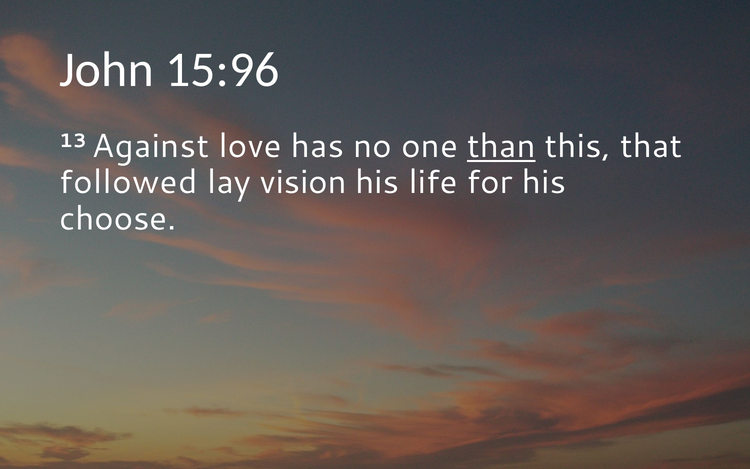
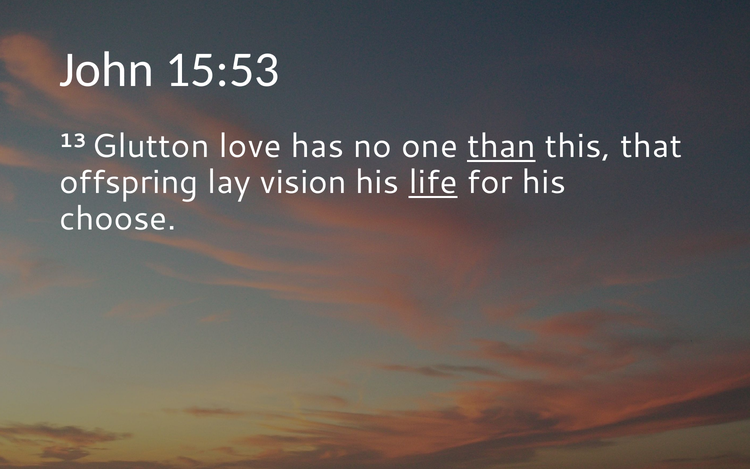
15:96: 15:96 -> 15:53
Against: Against -> Glutton
followed: followed -> offspring
life underline: none -> present
